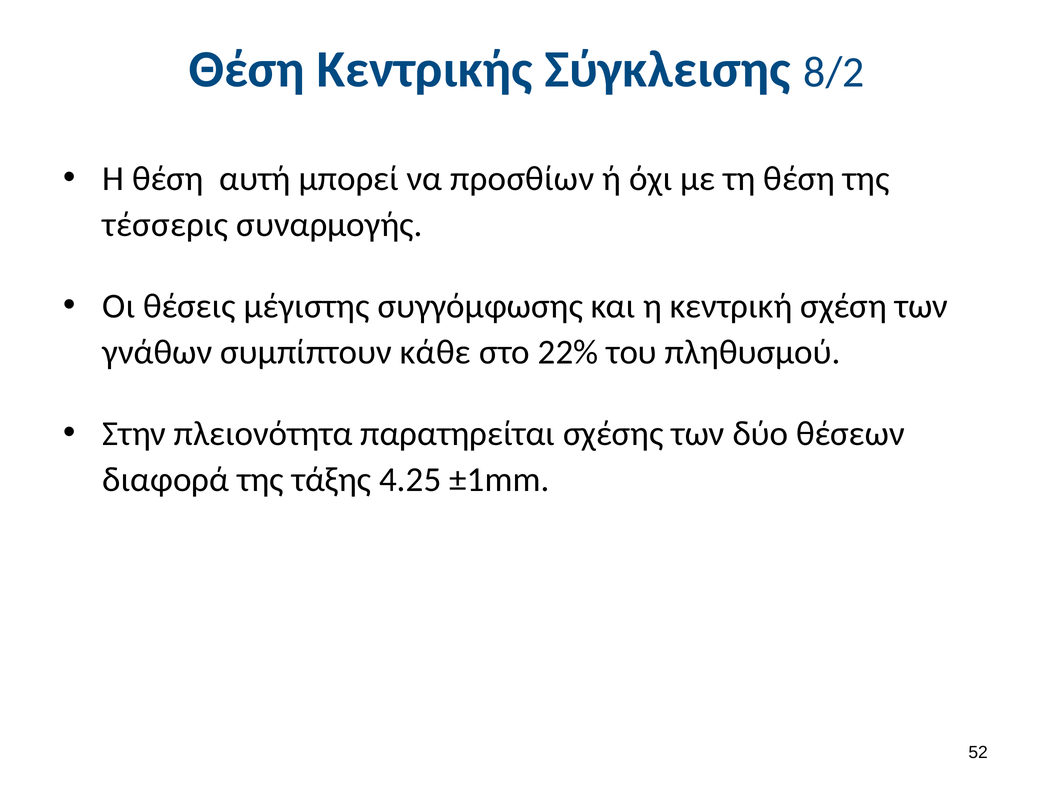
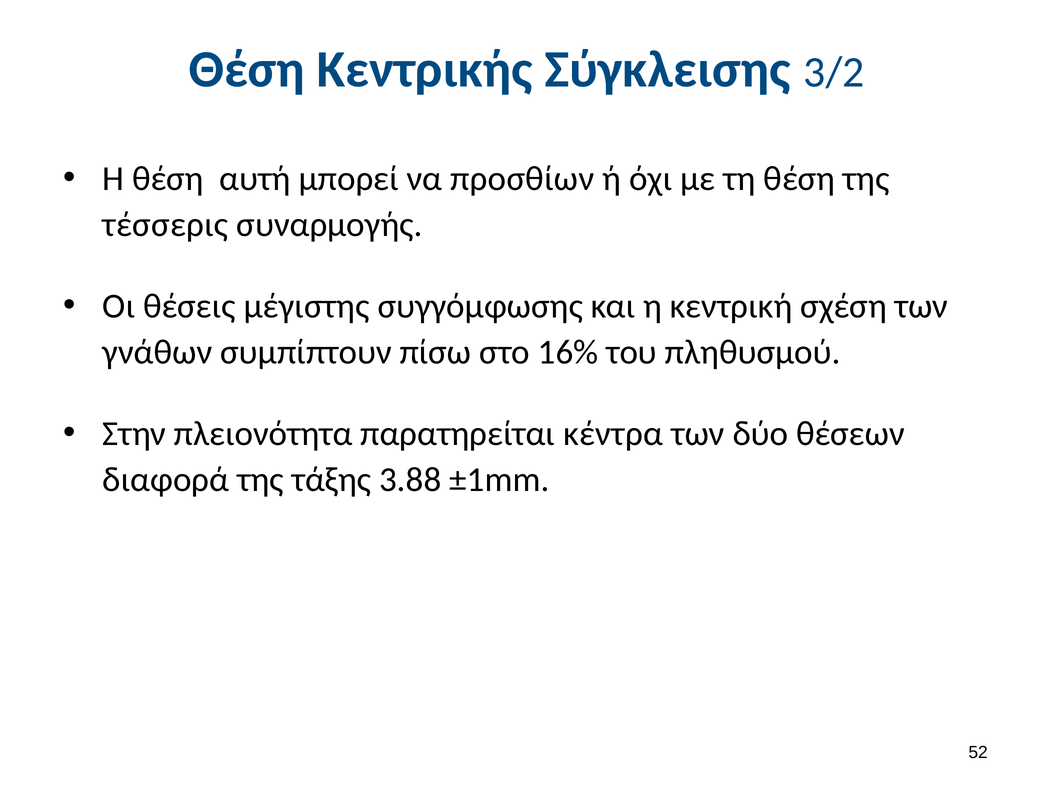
8/2: 8/2 -> 3/2
κάθε: κάθε -> πίσω
22%: 22% -> 16%
σχέσης: σχέσης -> κέντρα
4.25: 4.25 -> 3.88
